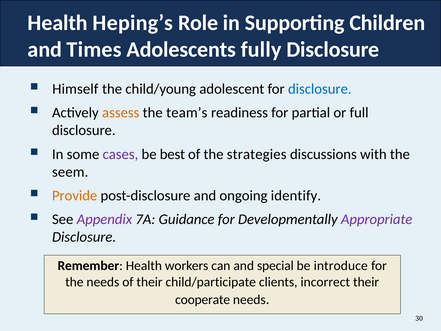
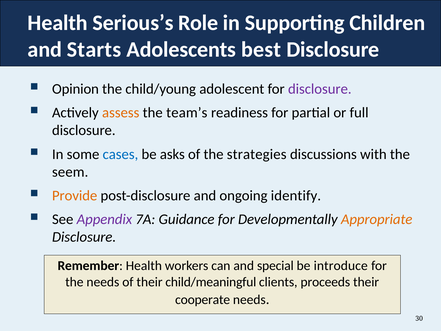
Heping’s: Heping’s -> Serious’s
Times: Times -> Starts
fully: fully -> best
Himself: Himself -> Opinion
disclosure at (320, 89) colour: blue -> purple
cases colour: purple -> blue
best: best -> asks
Appropriate colour: purple -> orange
child/participate: child/participate -> child/meaningful
incorrect: incorrect -> proceeds
